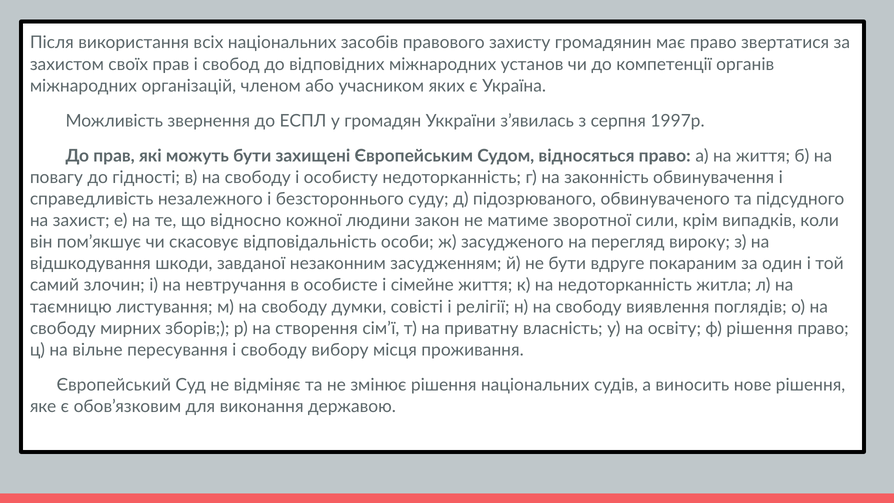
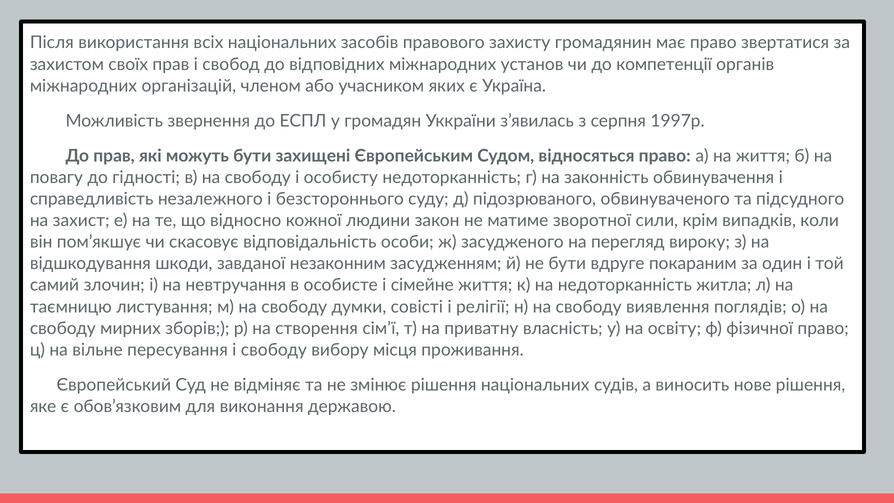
ф рішення: рішення -> фізичної
